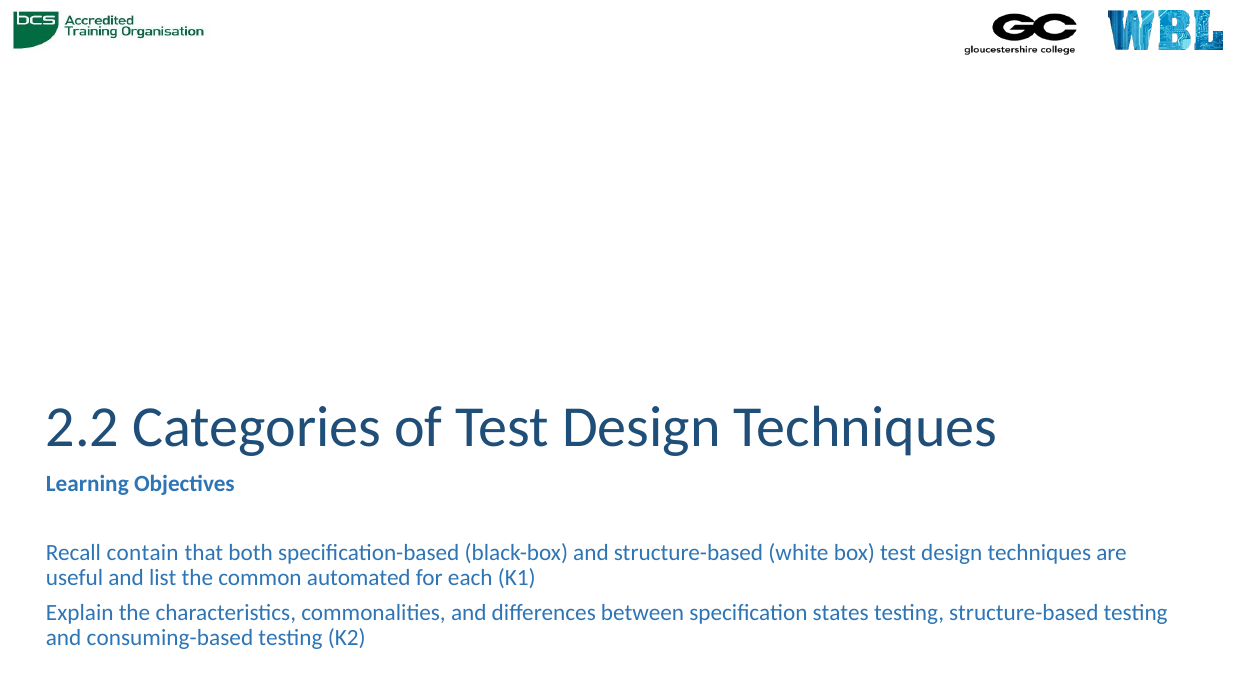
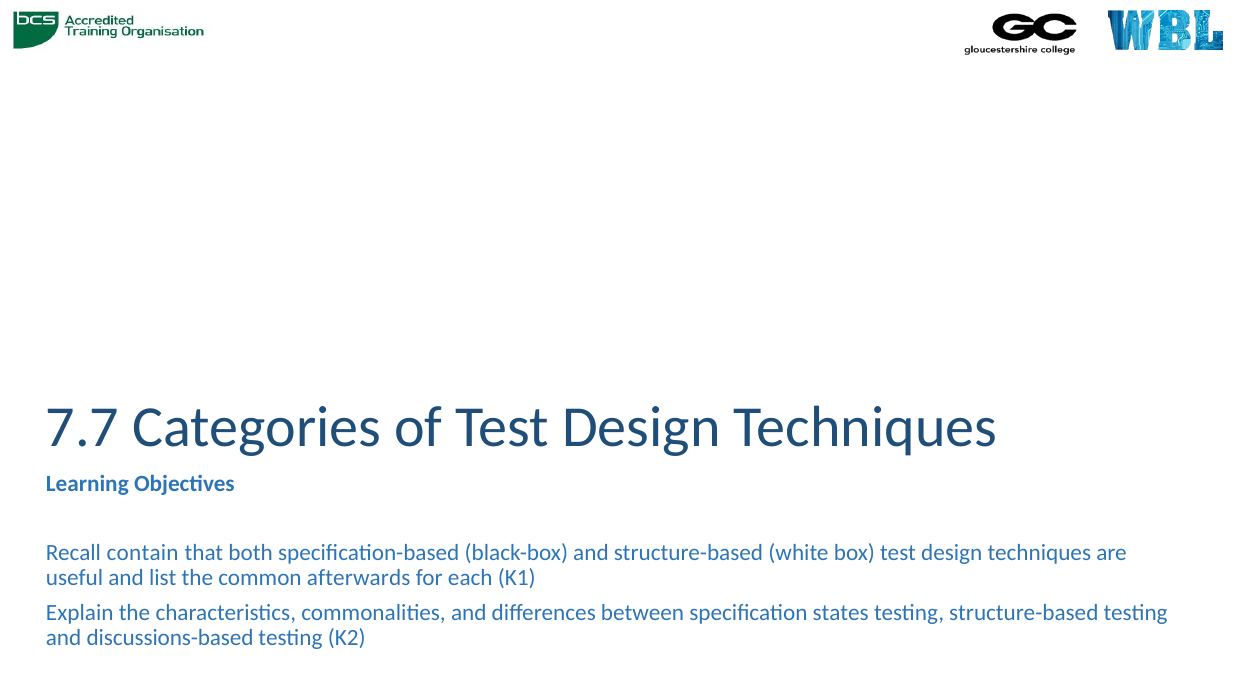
2.2: 2.2 -> 7.7
automated: automated -> afterwards
consuming-based: consuming-based -> discussions-based
